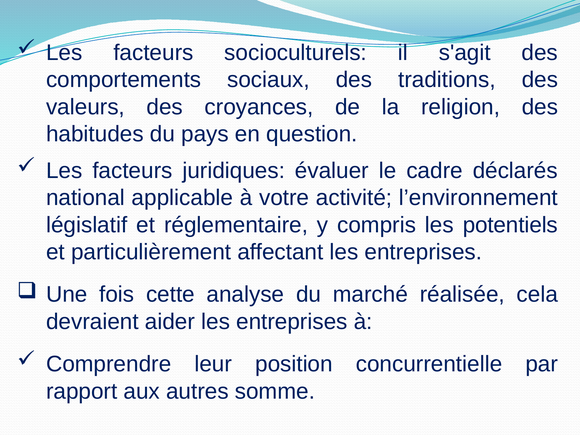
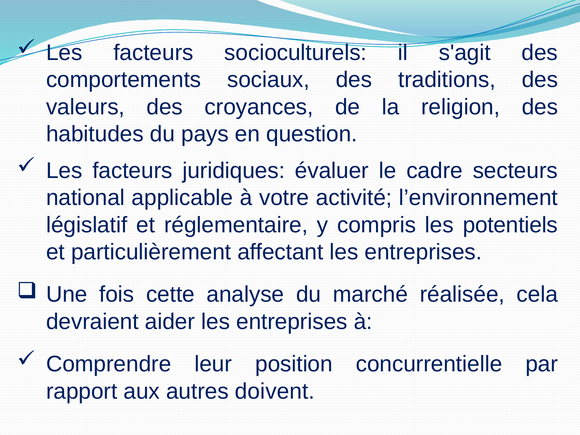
déclarés: déclarés -> secteurs
somme: somme -> doivent
